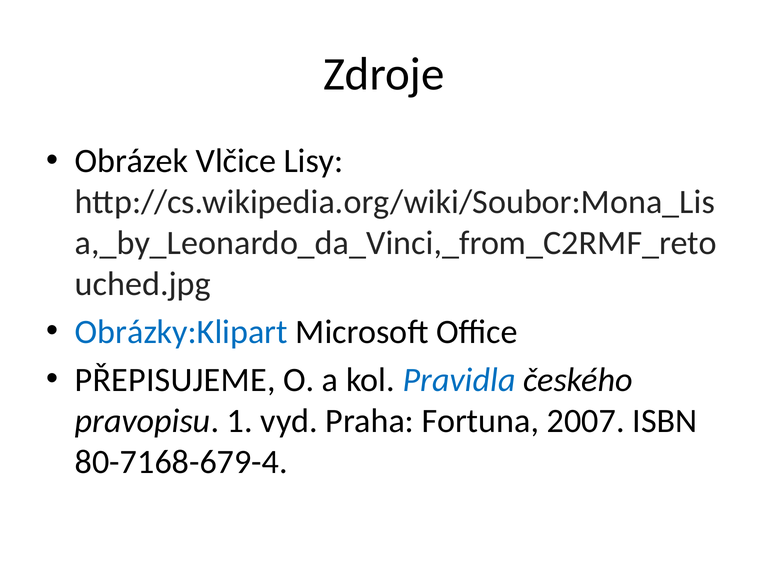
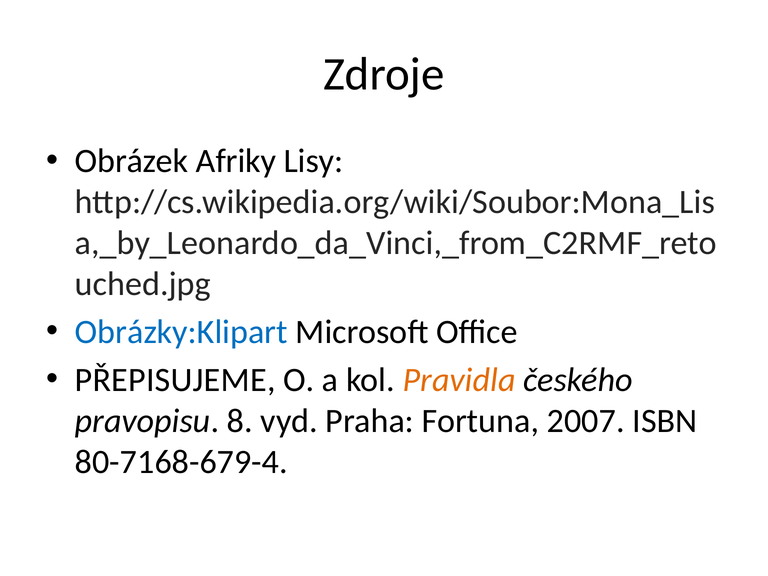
Vlčice: Vlčice -> Afriky
Pravidla colour: blue -> orange
1: 1 -> 8
